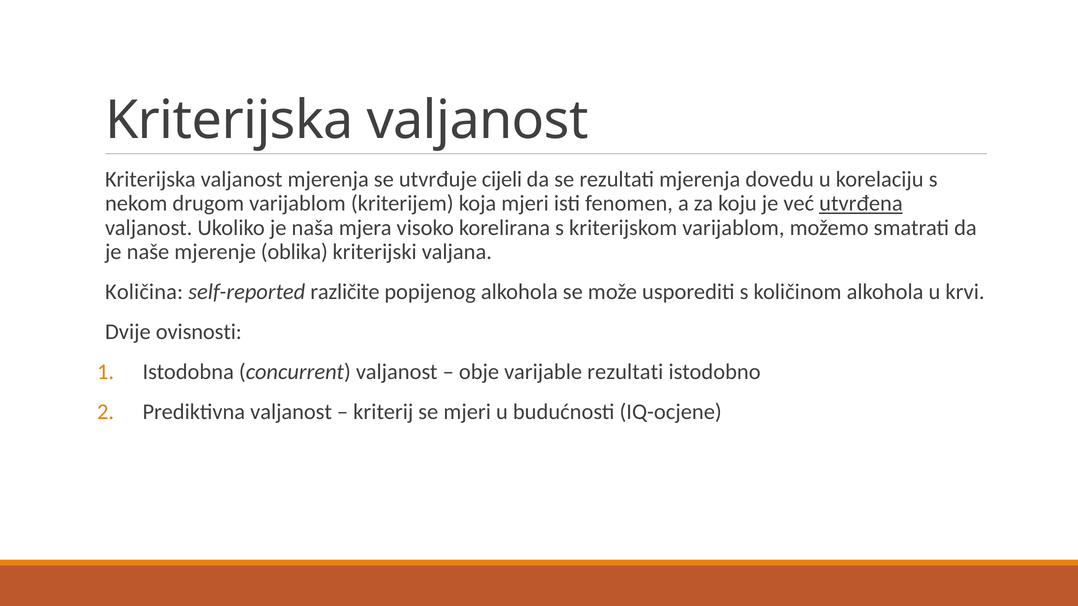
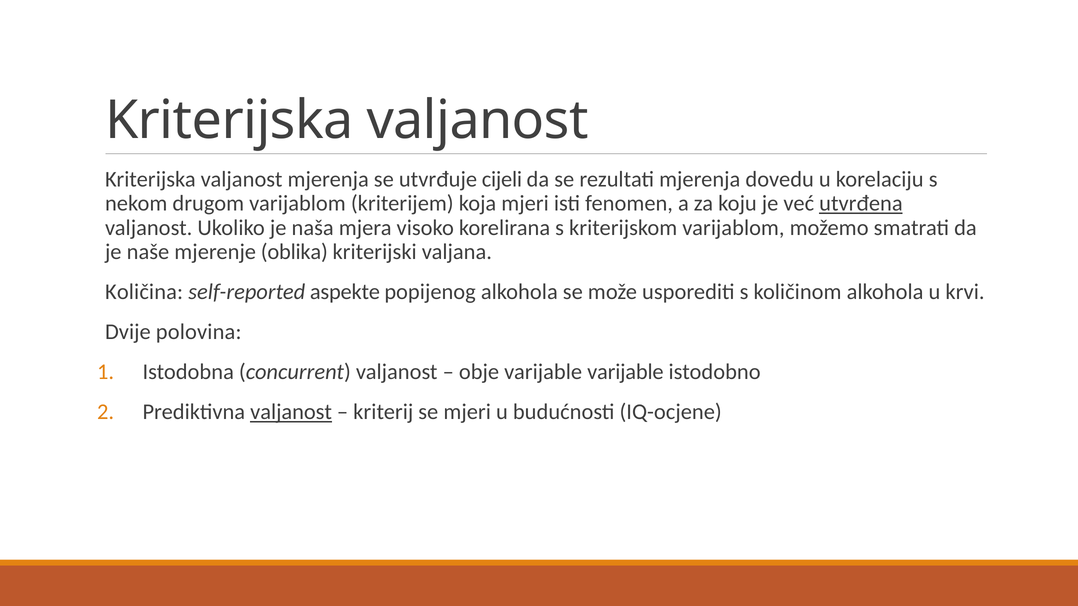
različite: različite -> aspekte
ovisnosti: ovisnosti -> polovina
varijable rezultati: rezultati -> varijable
valjanost at (291, 412) underline: none -> present
